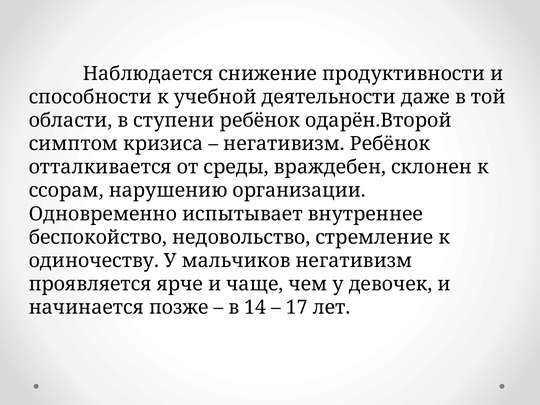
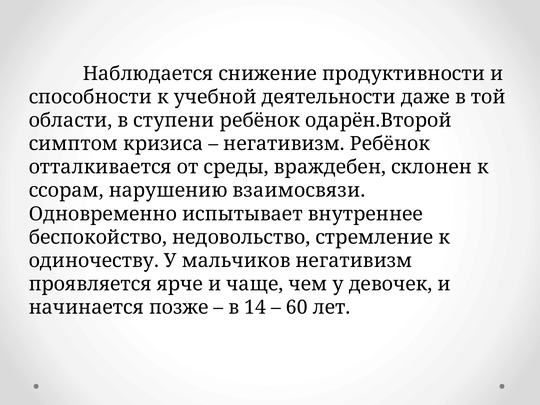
организации: организации -> взаимосвязи
17: 17 -> 60
